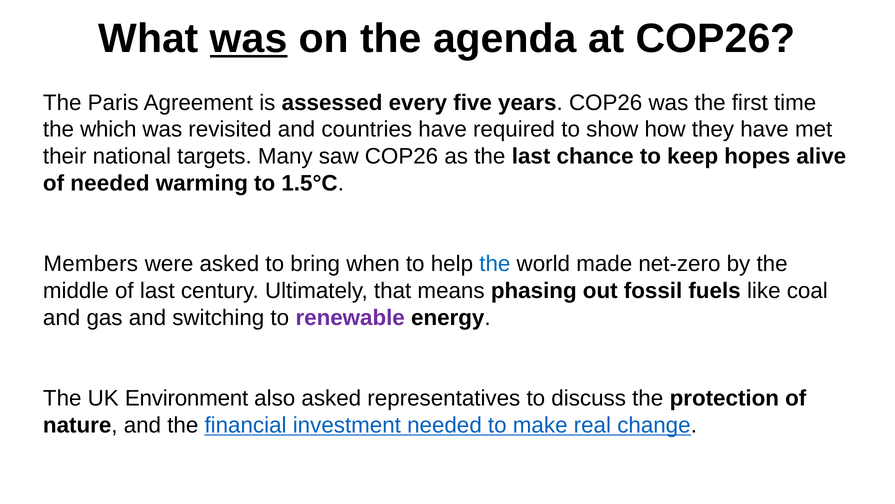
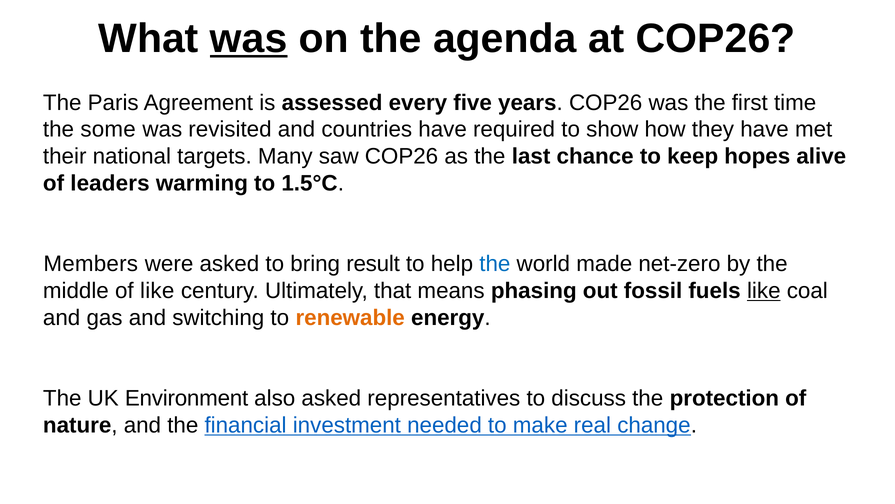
which: which -> some
of needed: needed -> leaders
when: when -> result
of last: last -> like
like at (764, 290) underline: none -> present
renewable colour: purple -> orange
